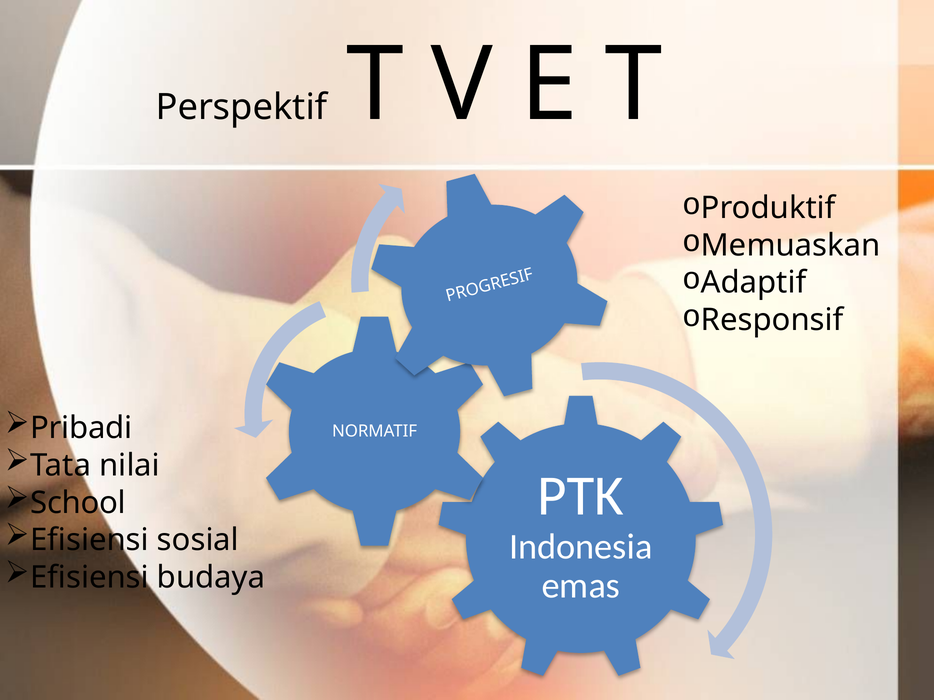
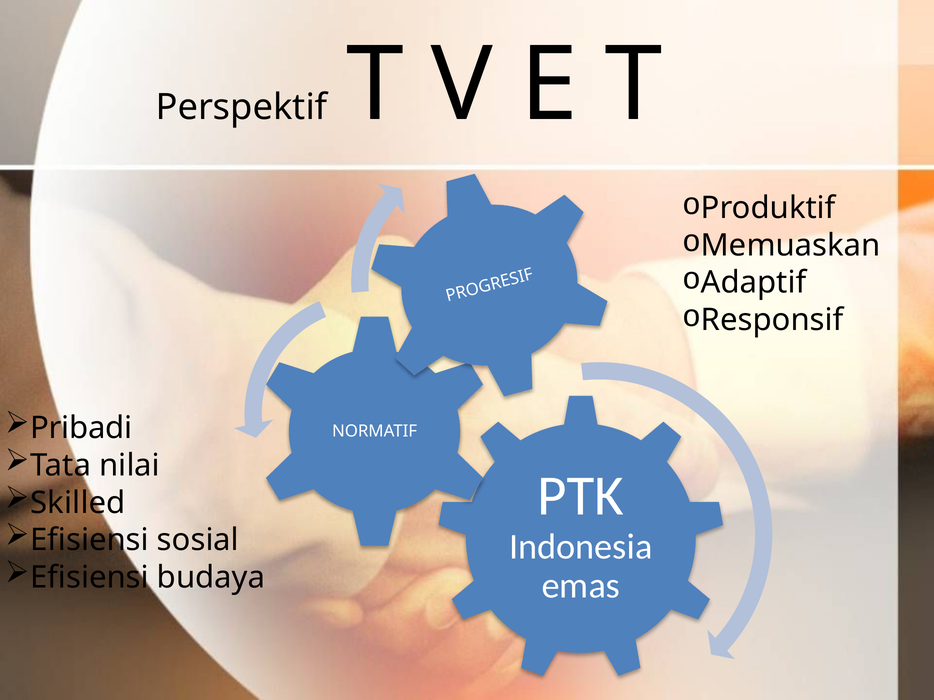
School: School -> Skilled
